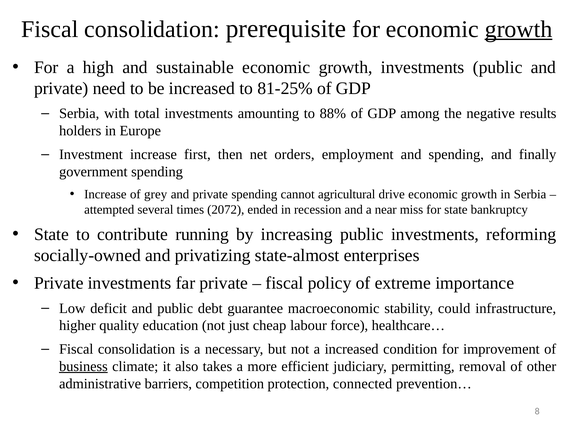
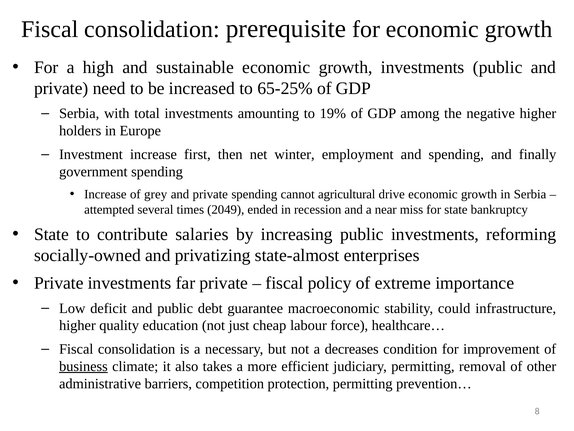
growth at (519, 29) underline: present -> none
81-25%: 81-25% -> 65-25%
88%: 88% -> 19%
negative results: results -> higher
orders: orders -> winter
2072: 2072 -> 2049
running: running -> salaries
a increased: increased -> decreases
protection connected: connected -> permitting
